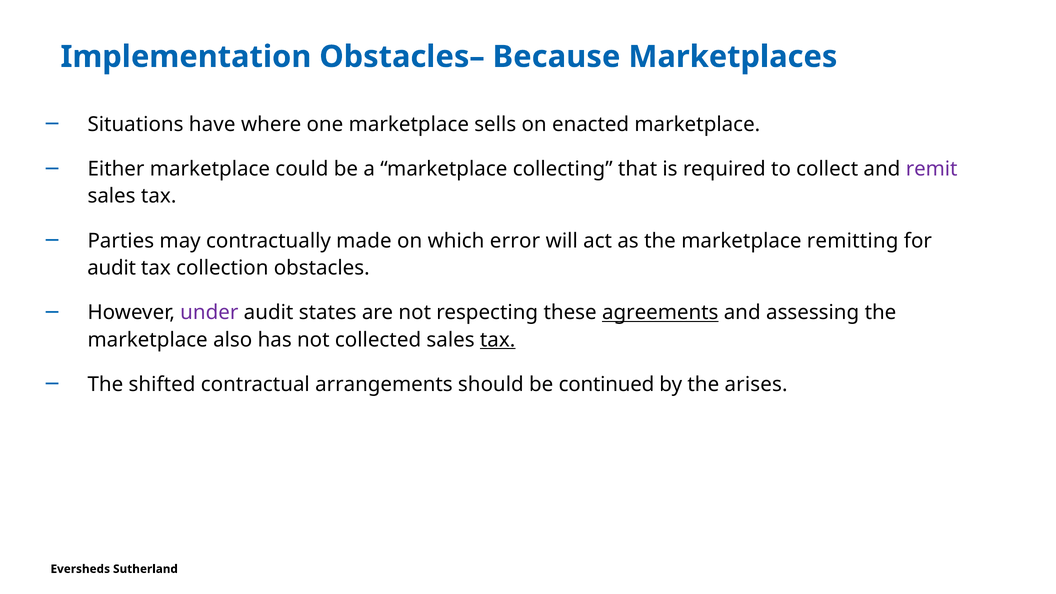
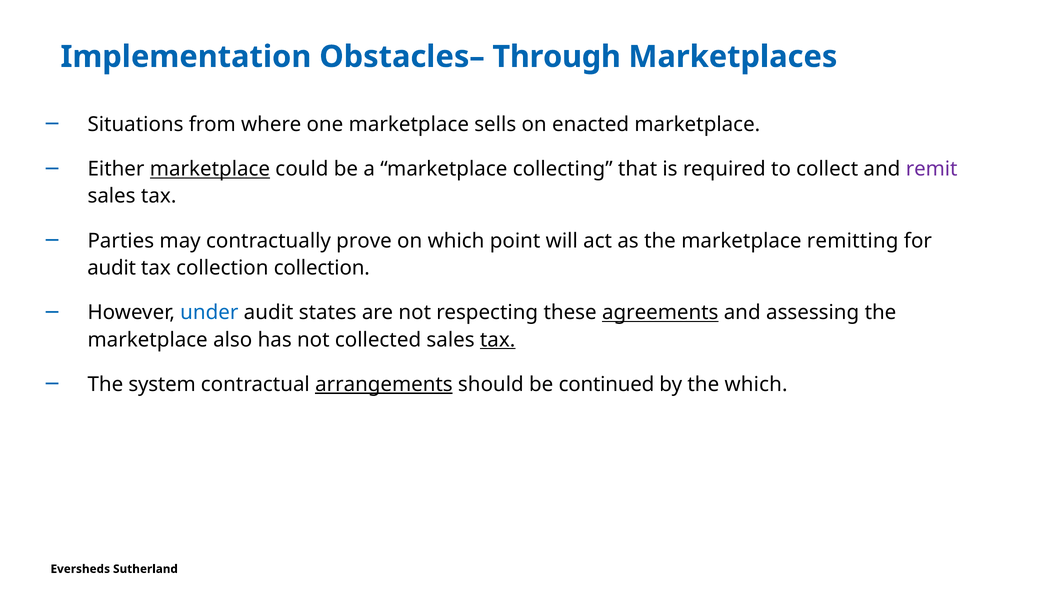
Because: Because -> Through
have: have -> from
marketplace at (210, 169) underline: none -> present
made: made -> prove
error: error -> point
collection obstacles: obstacles -> collection
under colour: purple -> blue
shifted: shifted -> system
arrangements underline: none -> present
the arises: arises -> which
